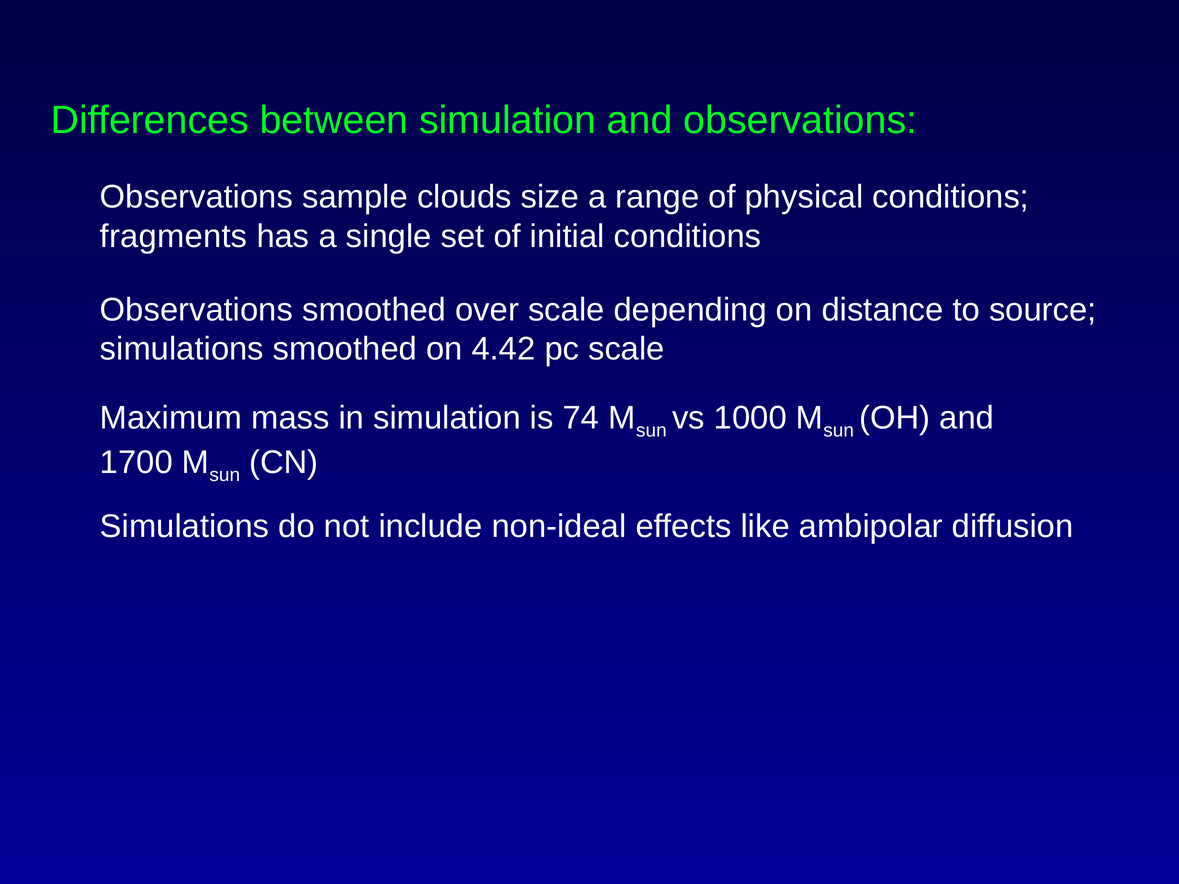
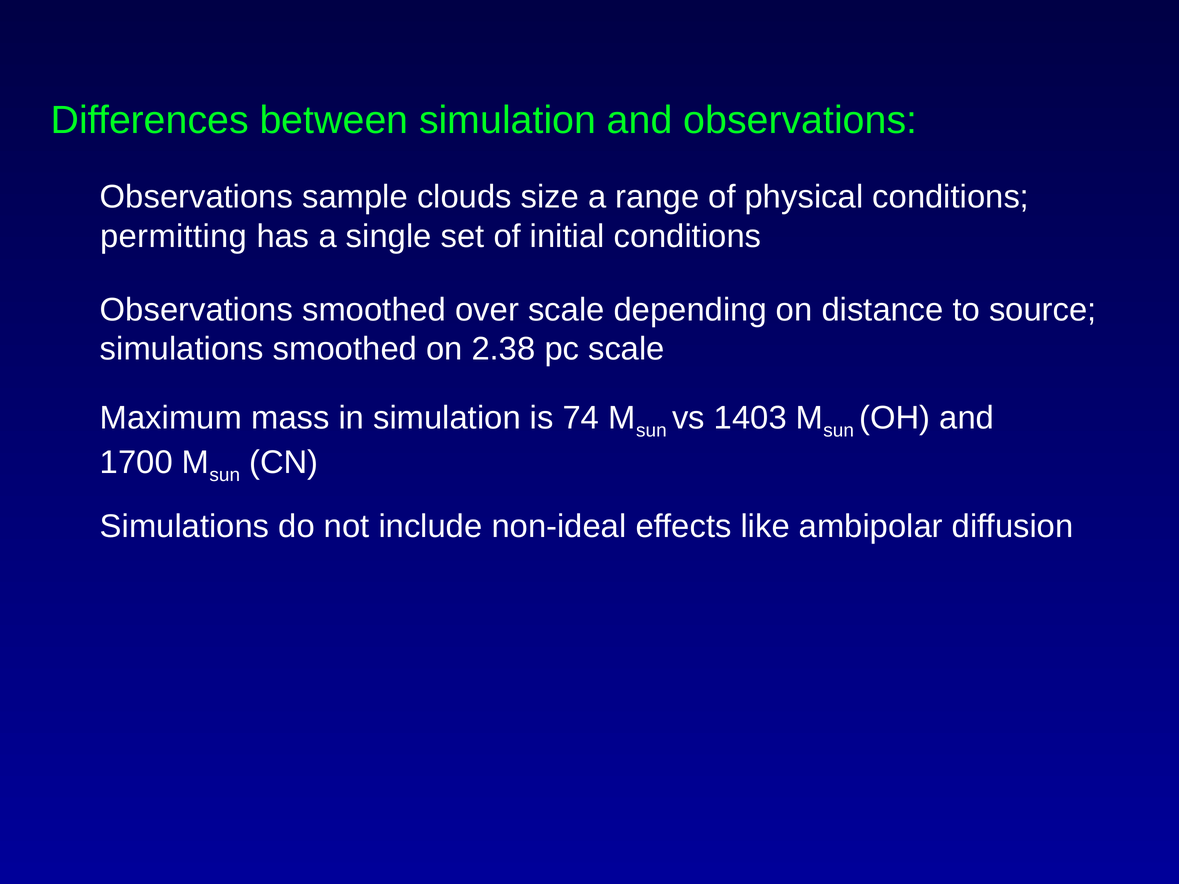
fragments: fragments -> permitting
4.42: 4.42 -> 2.38
1000: 1000 -> 1403
